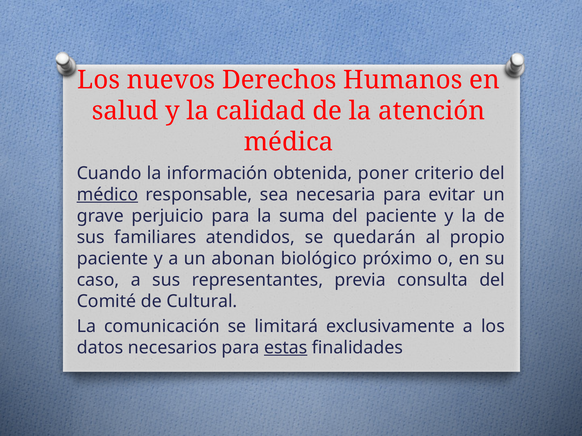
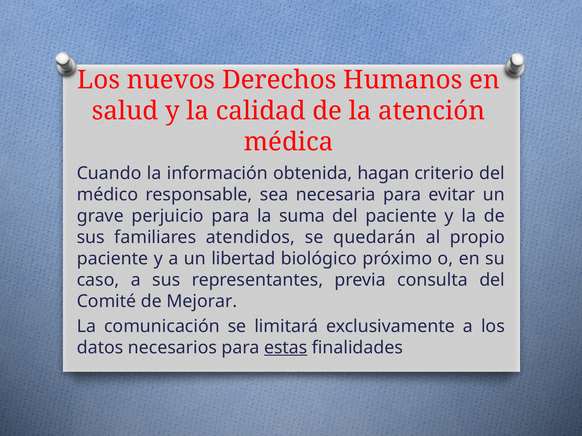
poner: poner -> hagan
médico underline: present -> none
abonan: abonan -> libertad
Cultural: Cultural -> Mejorar
